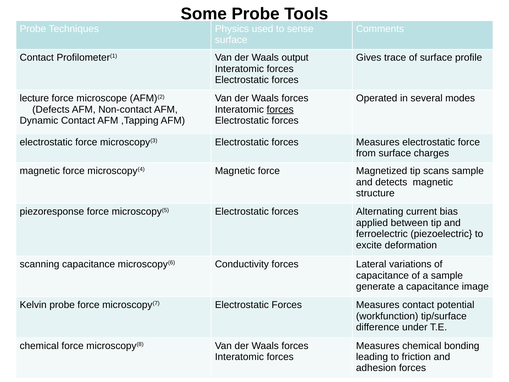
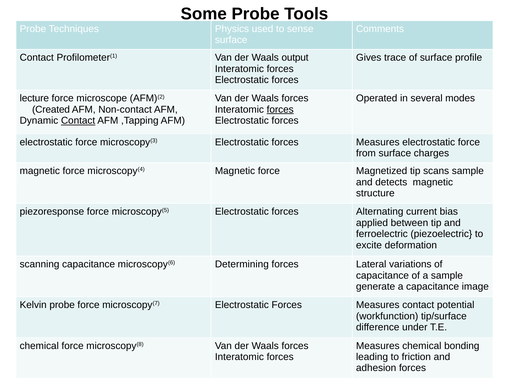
Defects: Defects -> Created
Contact at (78, 121) underline: none -> present
Conductivity: Conductivity -> Determining
